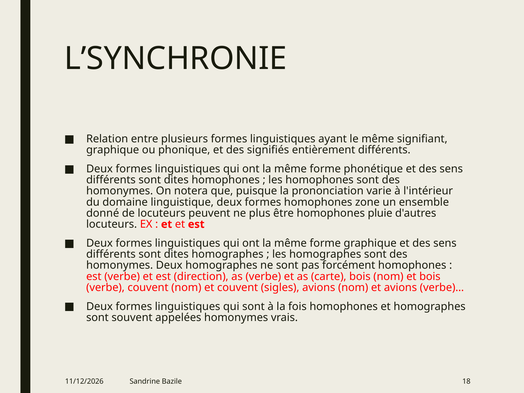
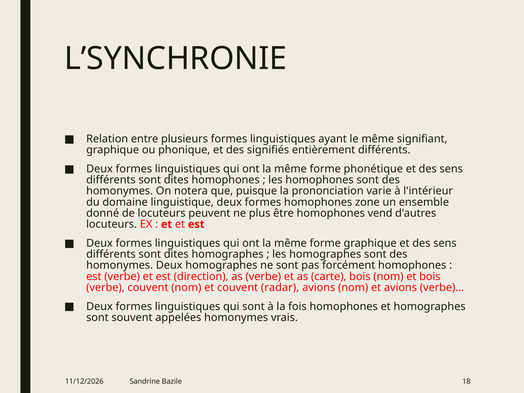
pluie: pluie -> vend
sigles: sigles -> radar
